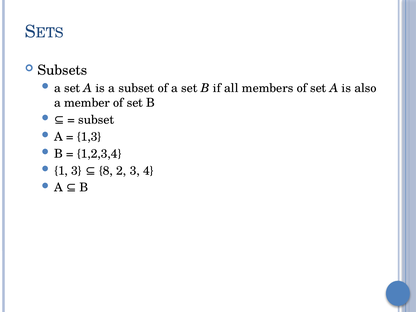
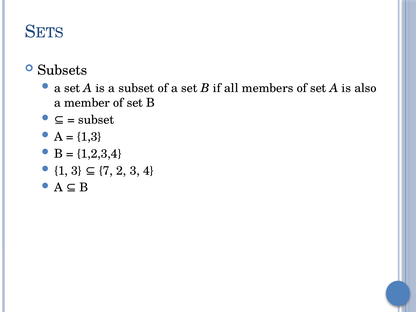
8: 8 -> 7
